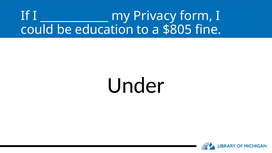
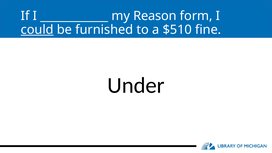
Privacy: Privacy -> Reason
could underline: none -> present
education: education -> furnished
$805: $805 -> $510
